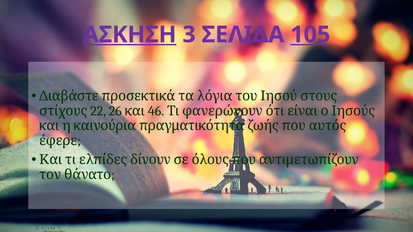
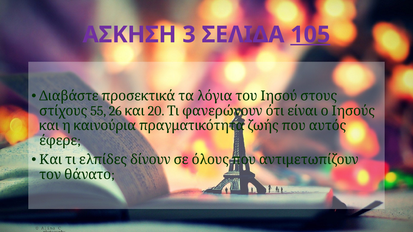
ΑΣΚΗΣΗ underline: present -> none
22: 22 -> 55
46: 46 -> 20
